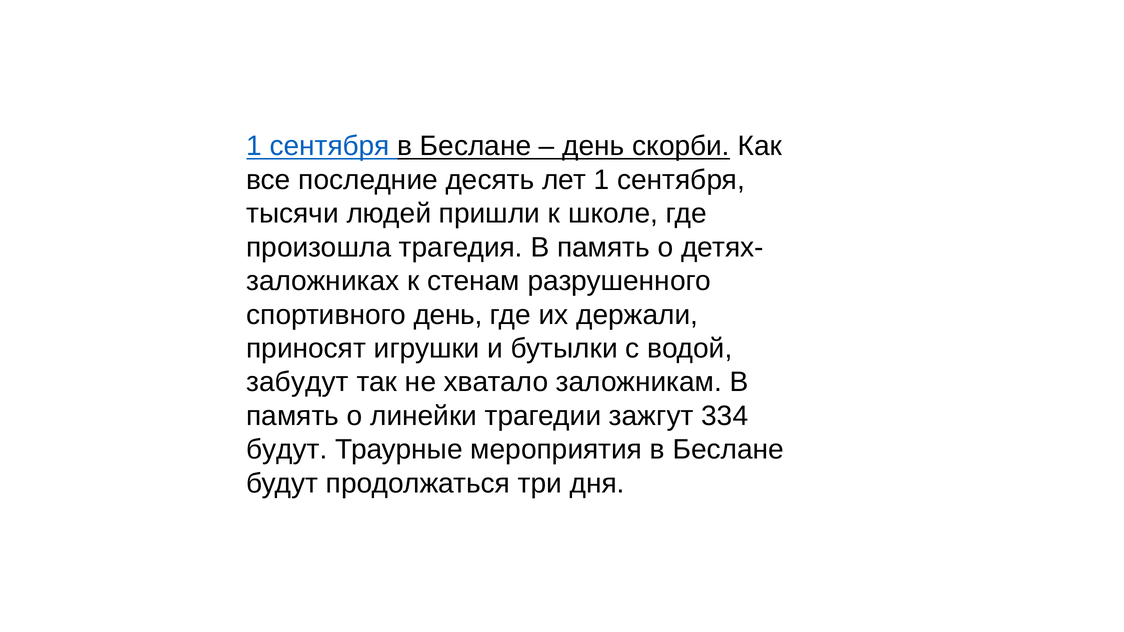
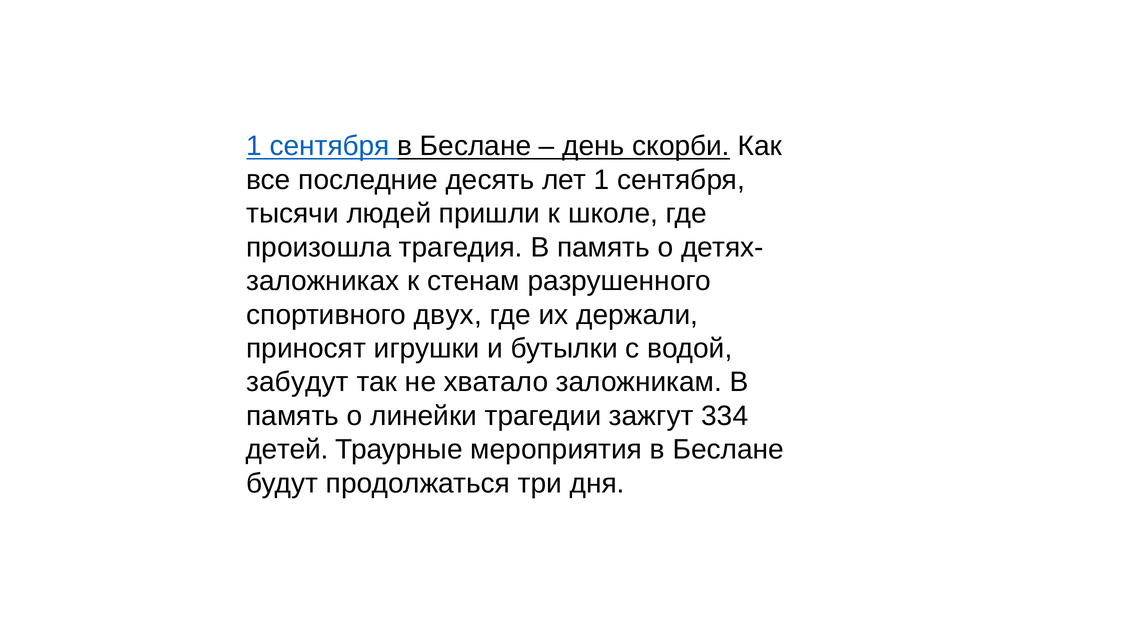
спортивного день: день -> двух
будут at (287, 450): будут -> детей
